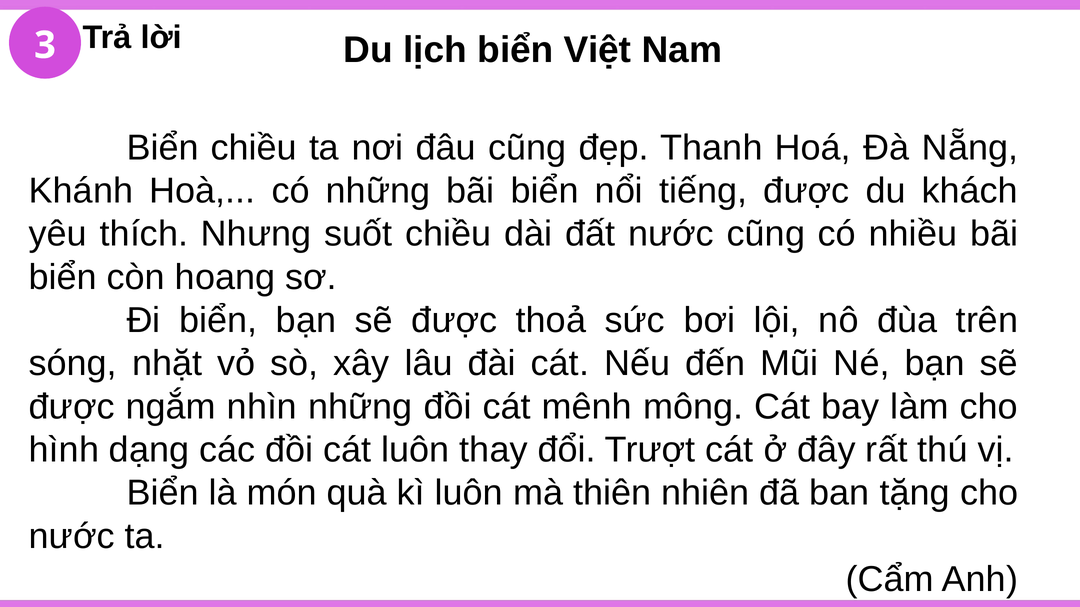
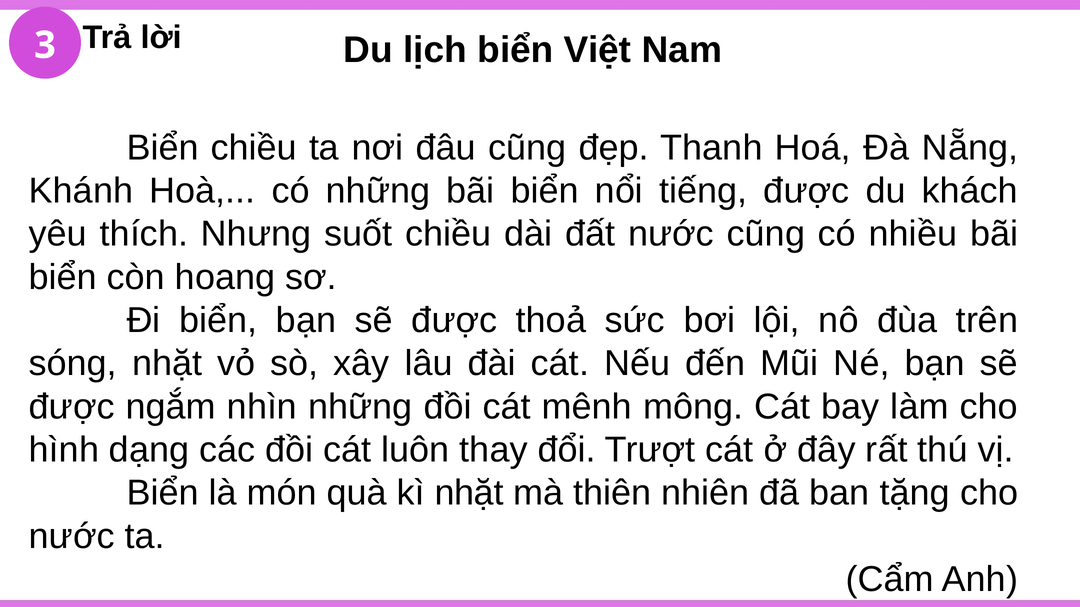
kì luôn: luôn -> nhặt
